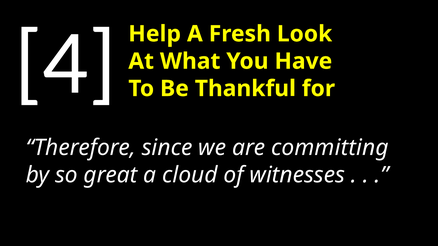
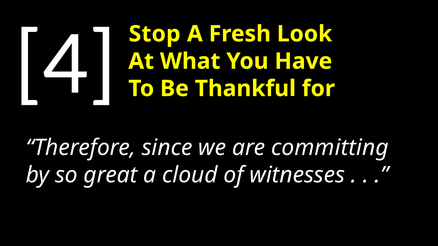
Help: Help -> Stop
